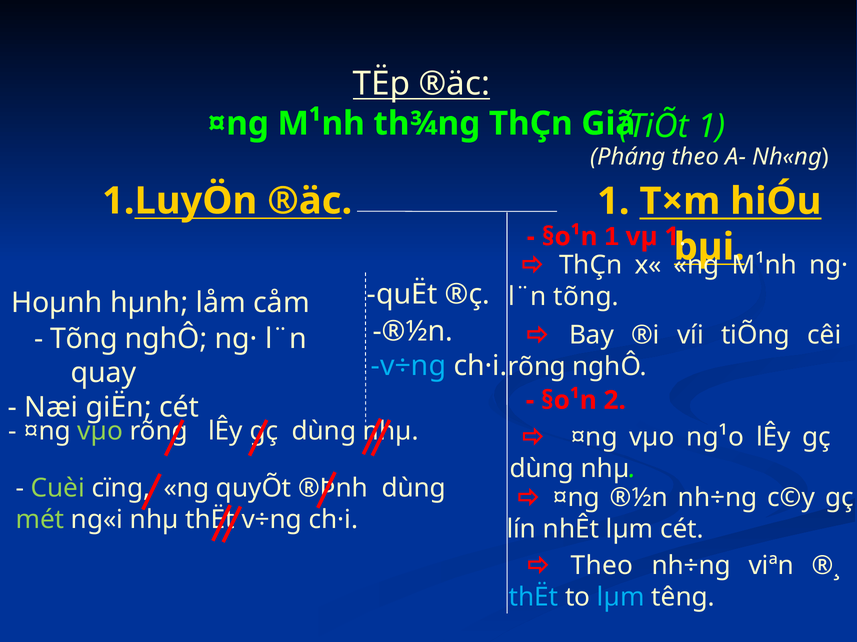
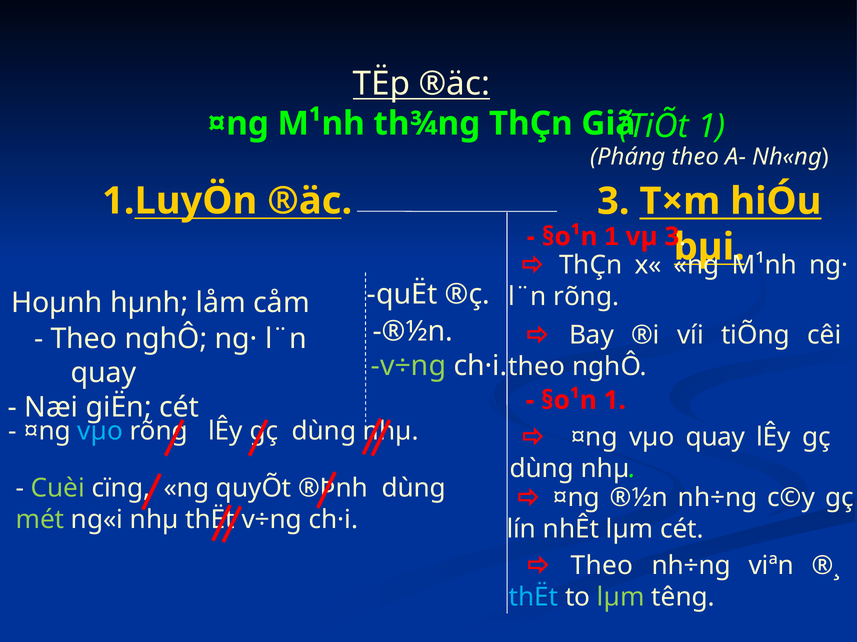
®äc 1: 1 -> 3
vµ 1: 1 -> 3
l¨n tõng: tõng -> rõng
Tõng at (84, 339): Tõng -> Theo
v÷ng at (408, 366) colour: light blue -> light green
rõng at (537, 367): rõng -> theo
2 at (615, 401): 2 -> 1
vµo at (100, 431) colour: light green -> light blue
vµo ng¹o: ng¹o -> quay
lµm at (621, 598) colour: light blue -> light green
